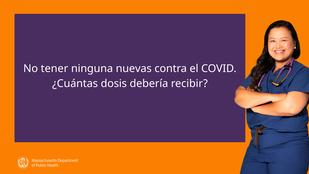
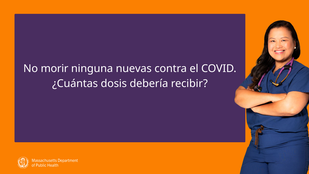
tener: tener -> morir
